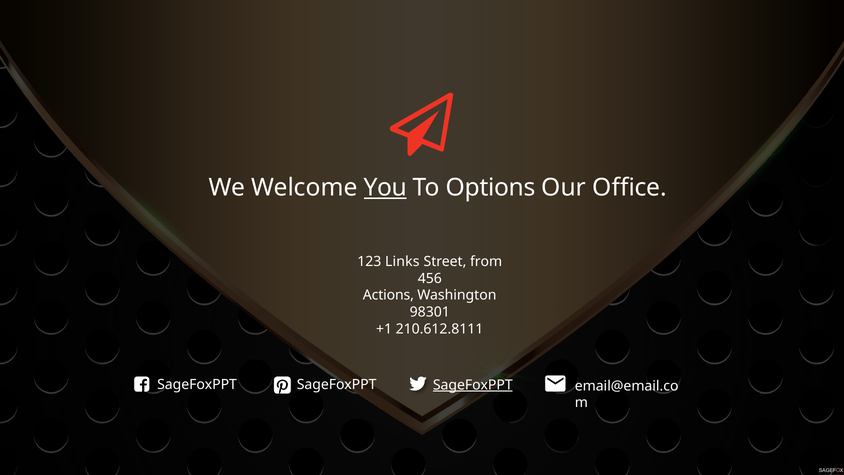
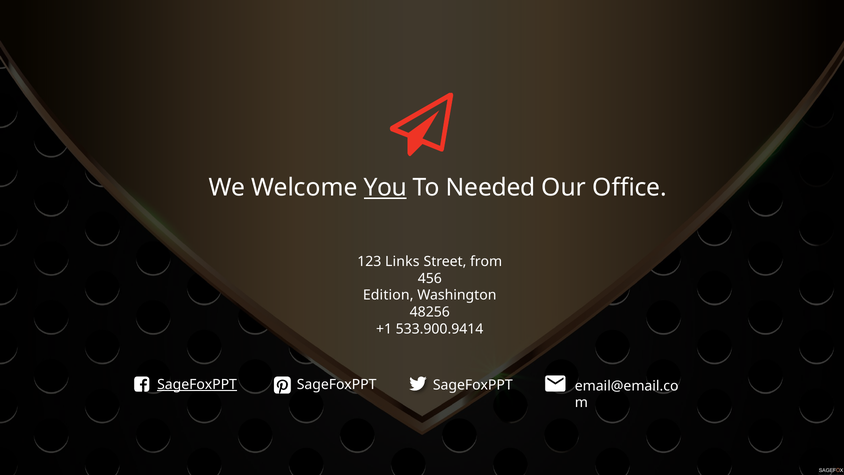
Options: Options -> Needed
Actions: Actions -> Edition
98301: 98301 -> 48256
210.612.8111: 210.612.8111 -> 533.900.9414
SageFoxPPT at (197, 384) underline: none -> present
SageFoxPPT at (473, 385) underline: present -> none
